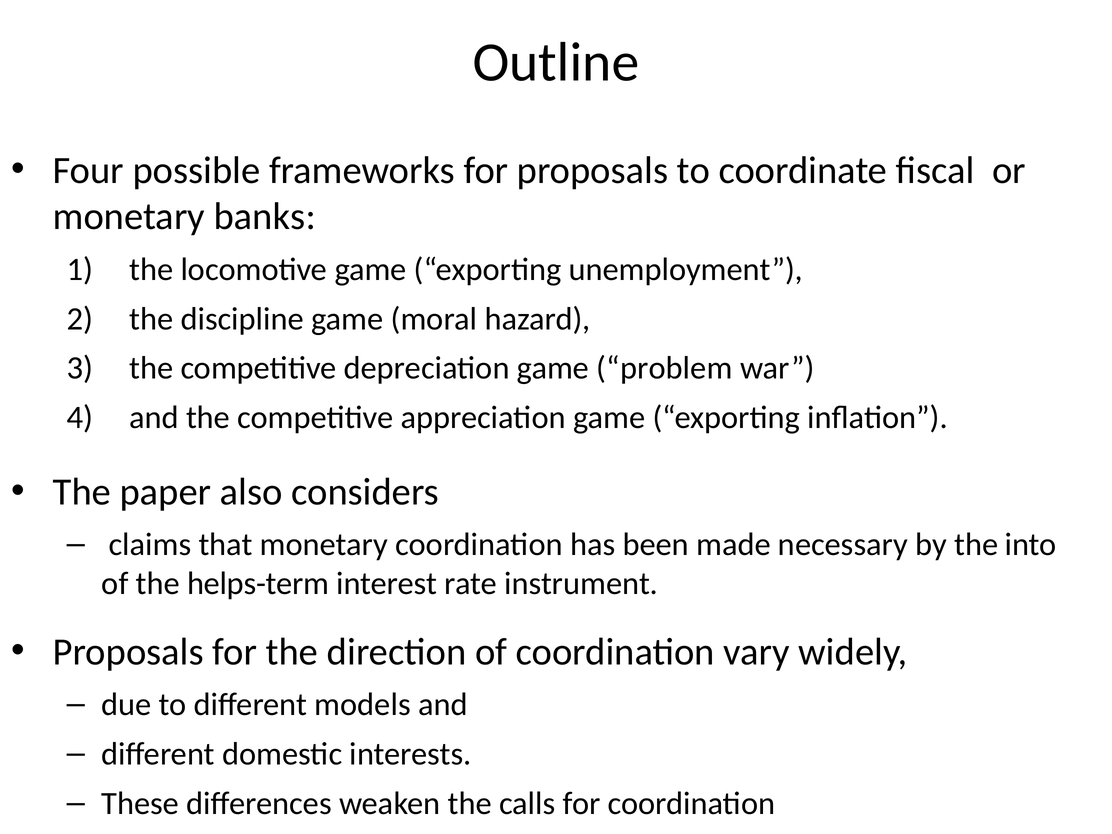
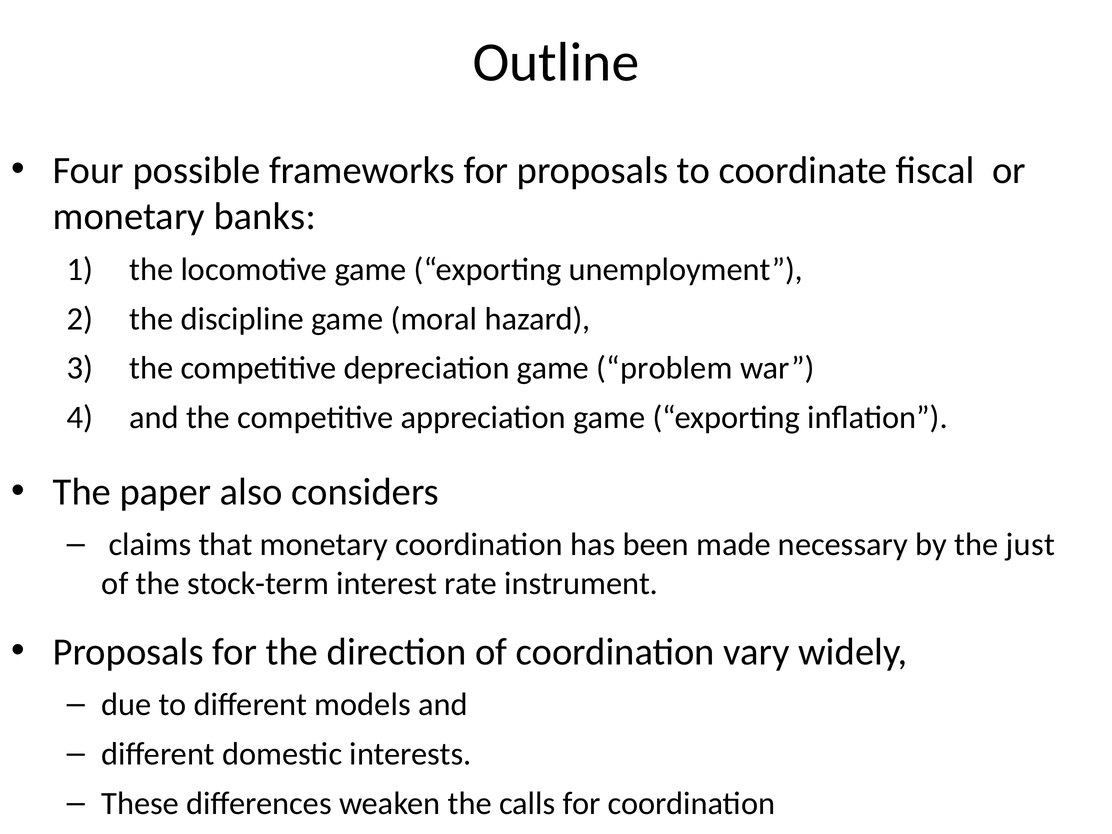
into: into -> just
helps-term: helps-term -> stock-term
